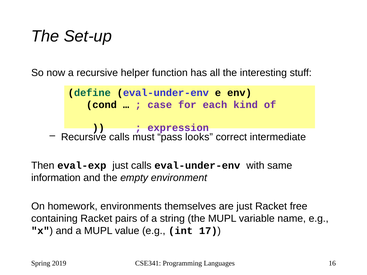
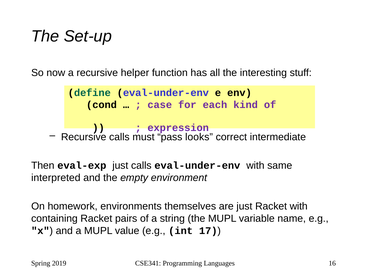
information: information -> interpreted
Racket free: free -> with
